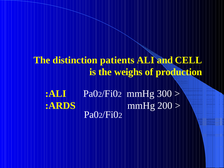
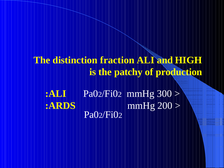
patients: patients -> fraction
CELL: CELL -> HIGH
weighs: weighs -> patchy
